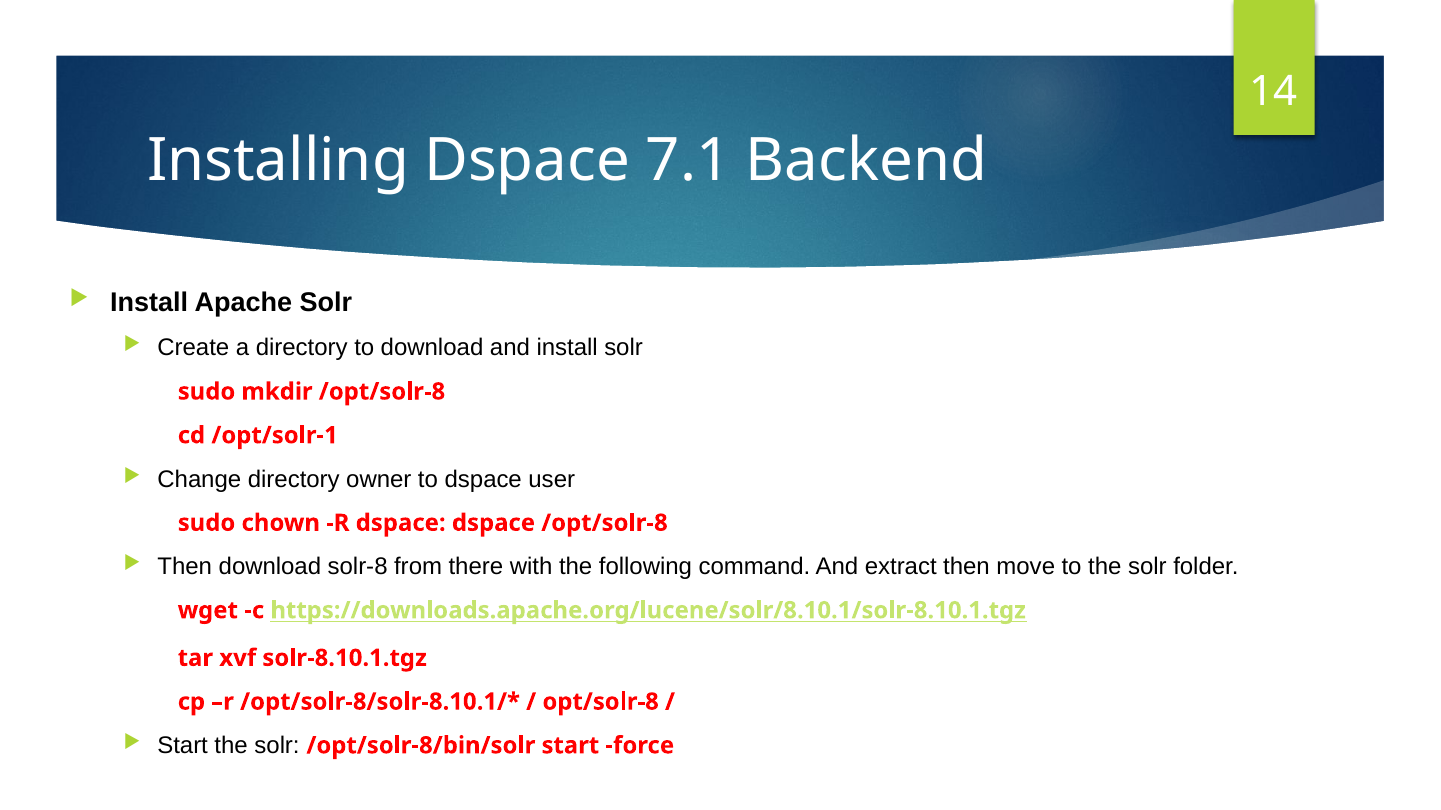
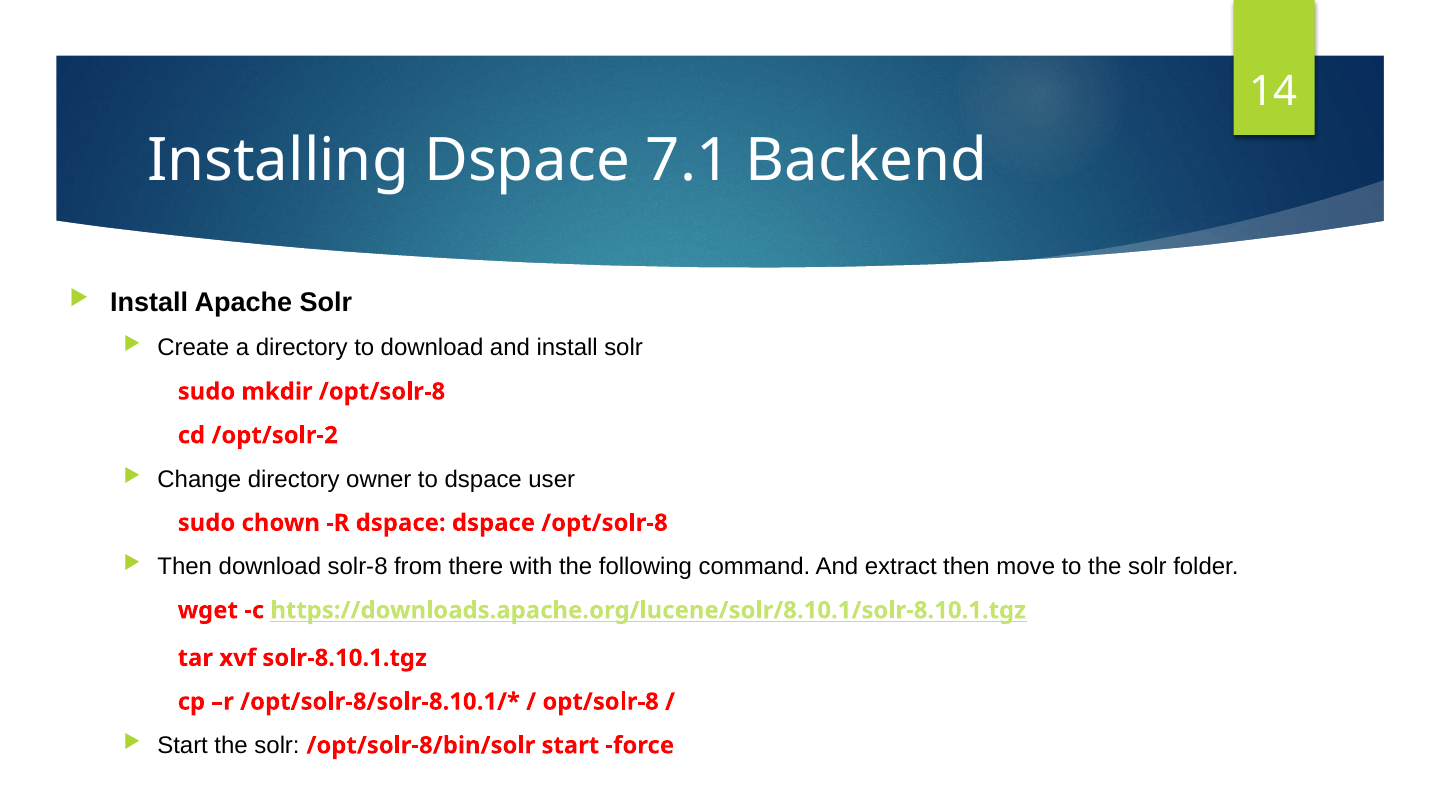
/opt/solr-1: /opt/solr-1 -> /opt/solr-2
